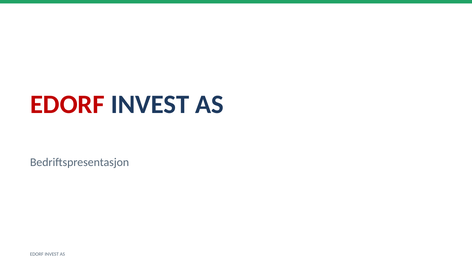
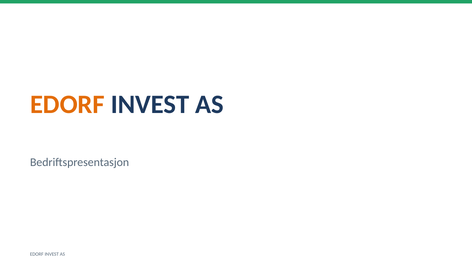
EDORF at (67, 105) colour: red -> orange
